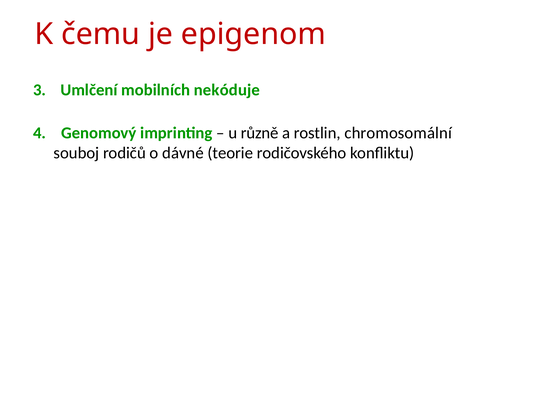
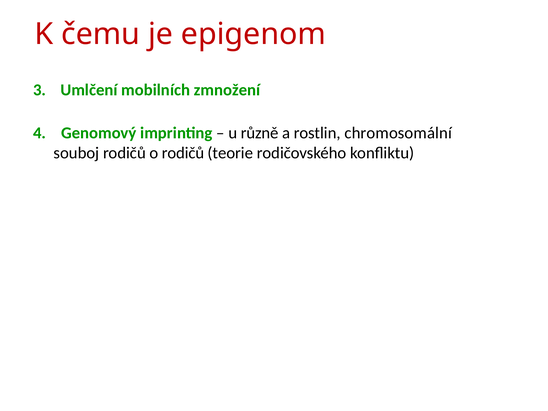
nekóduje: nekóduje -> zmnožení
o dávné: dávné -> rodičů
